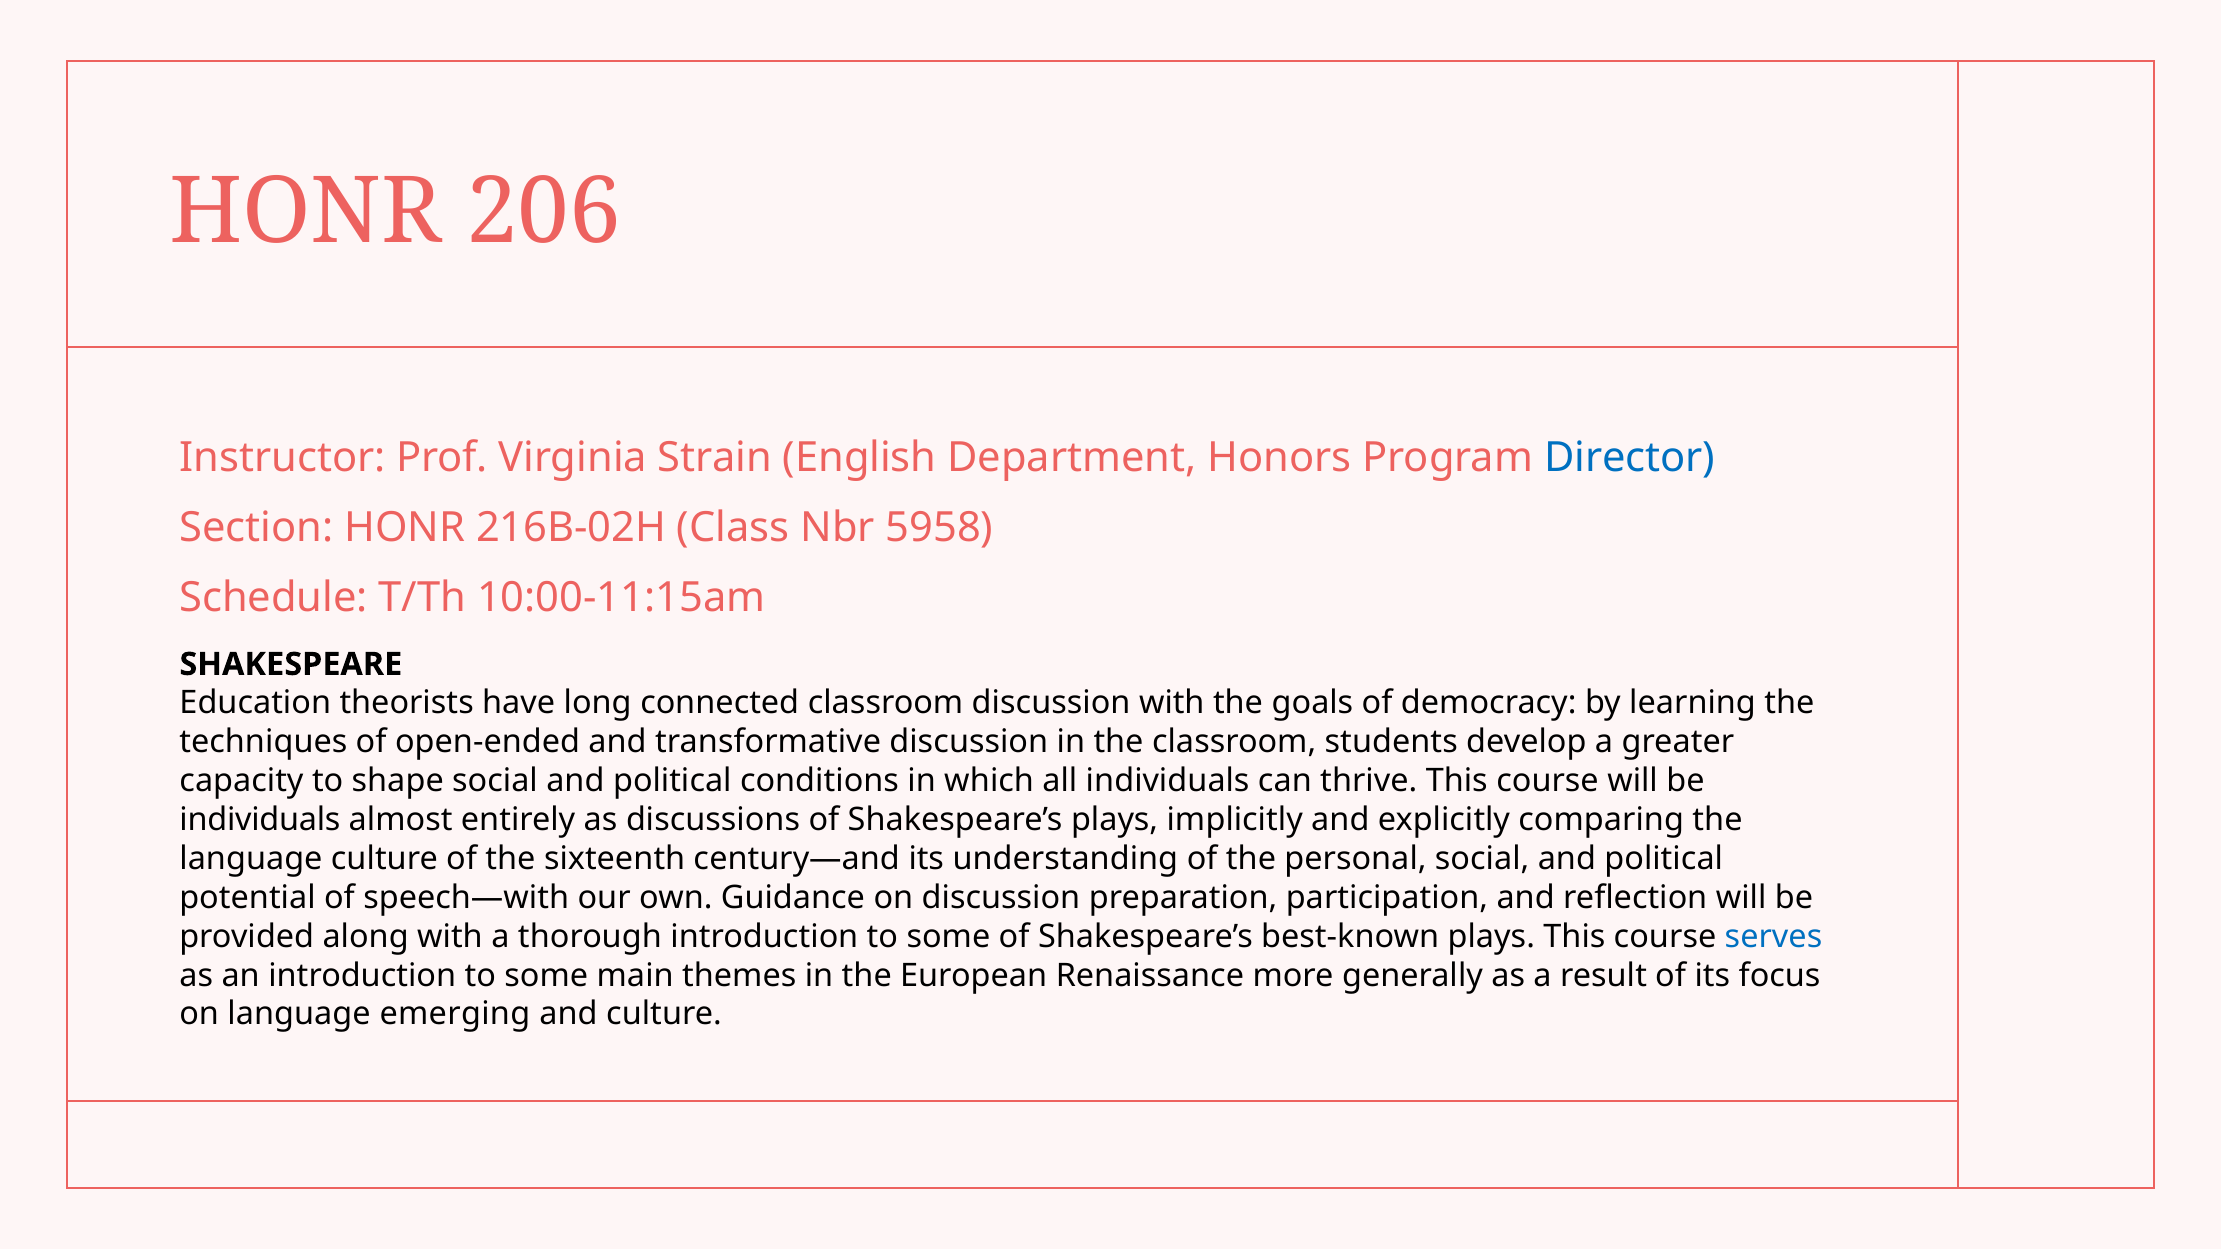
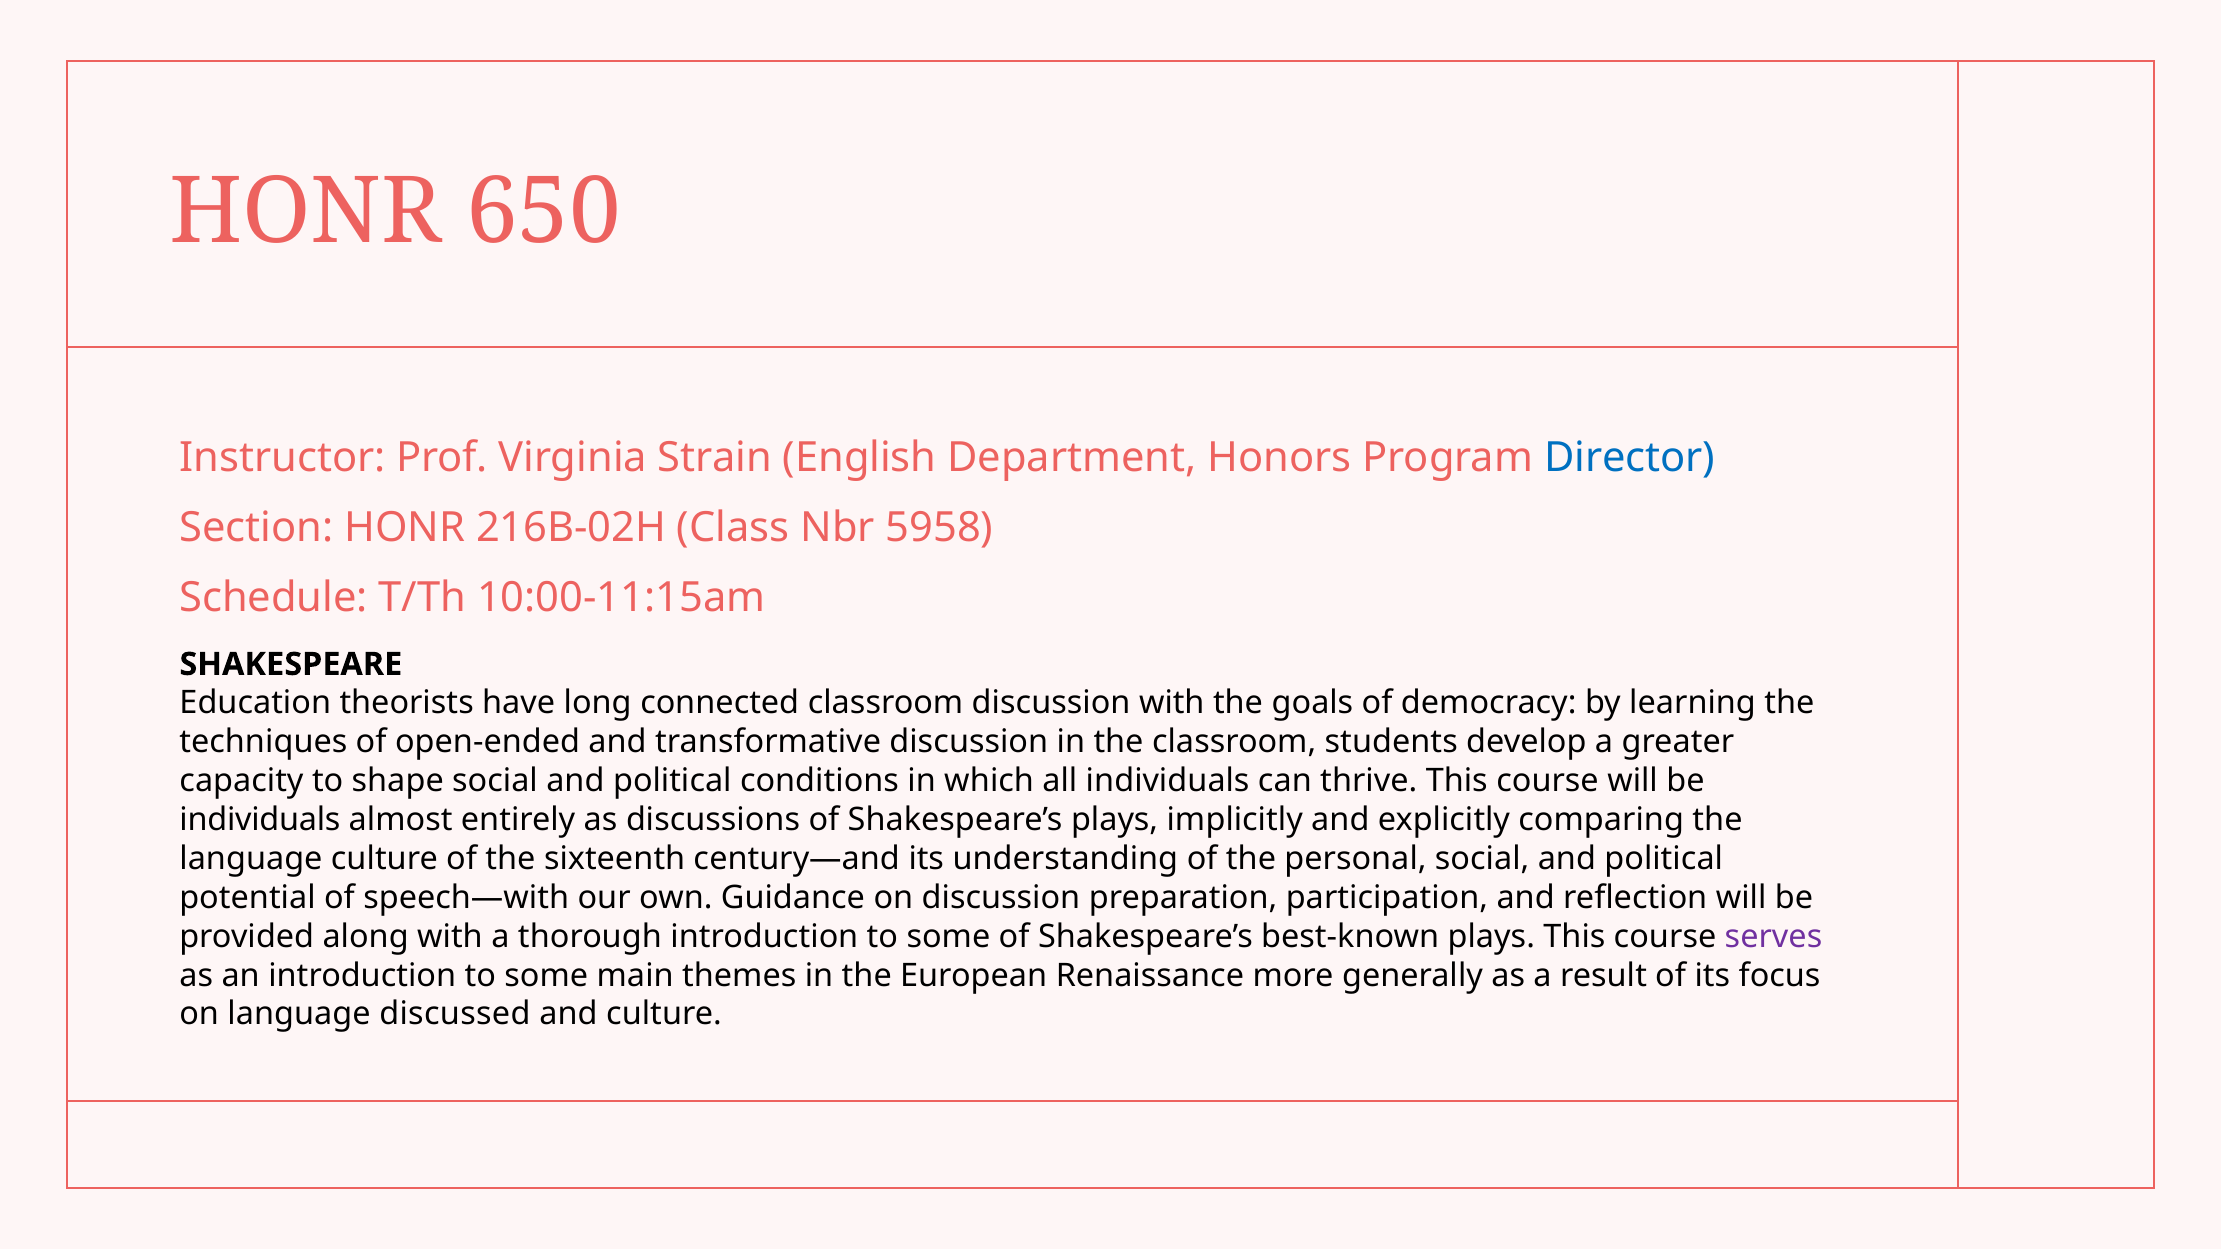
206: 206 -> 650
serves colour: blue -> purple
emerging: emerging -> discussed
